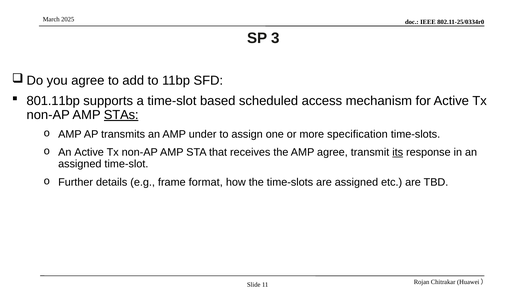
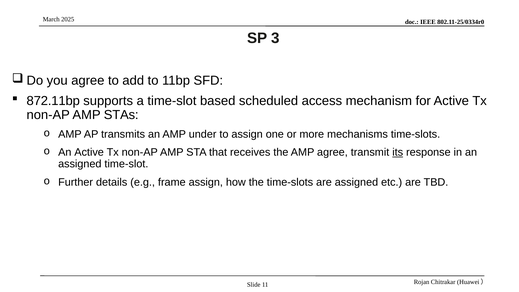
801.11bp: 801.11bp -> 872.11bp
STAs underline: present -> none
specification: specification -> mechanisms
frame format: format -> assign
